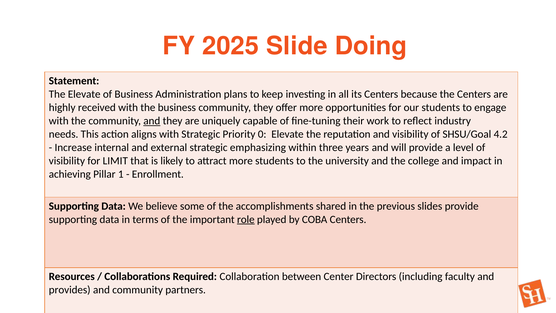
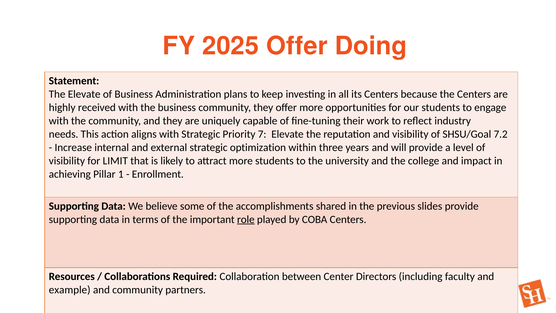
2025 Slide: Slide -> Offer
and at (152, 121) underline: present -> none
0: 0 -> 7
4.2: 4.2 -> 7.2
emphasizing: emphasizing -> optimization
provides: provides -> example
